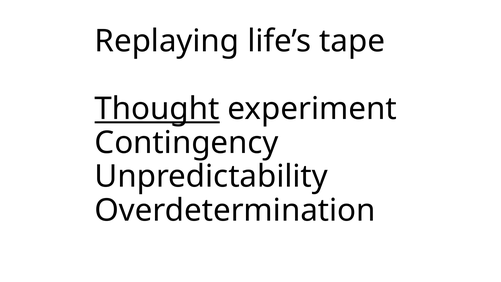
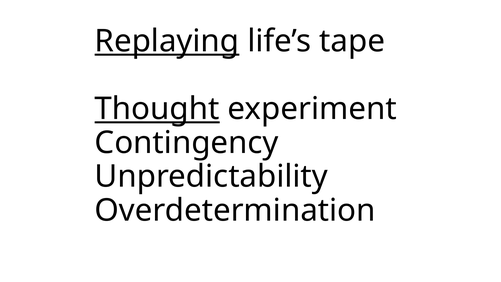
Replaying underline: none -> present
